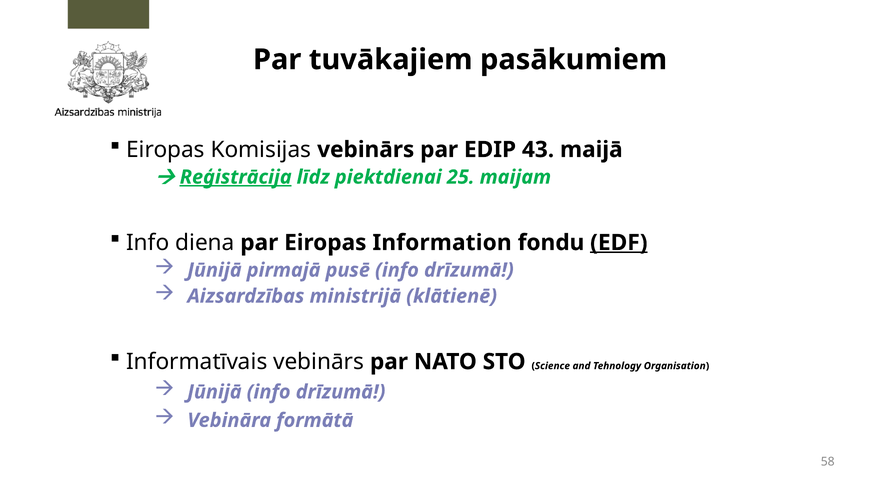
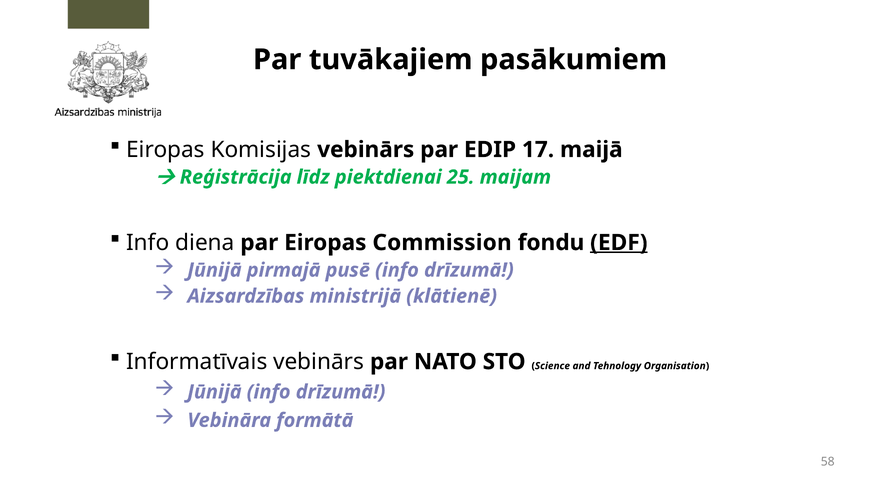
43: 43 -> 17
Reģistrācija underline: present -> none
Information: Information -> Commission
